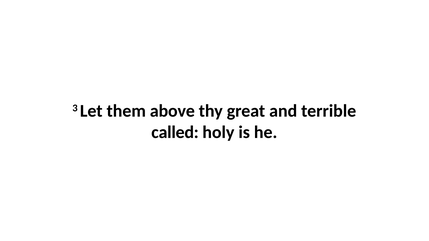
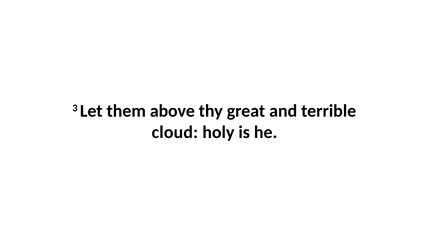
called: called -> cloud
